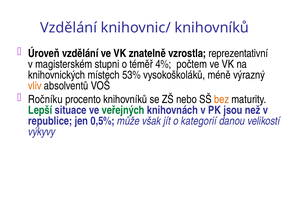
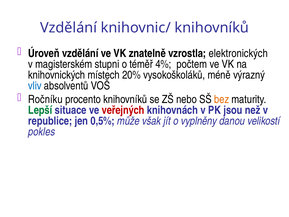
reprezentativní: reprezentativní -> elektronických
53%: 53% -> 20%
vliv colour: orange -> blue
veřejných colour: green -> red
kategorií: kategorií -> vyplněny
výkyvy: výkyvy -> pokles
